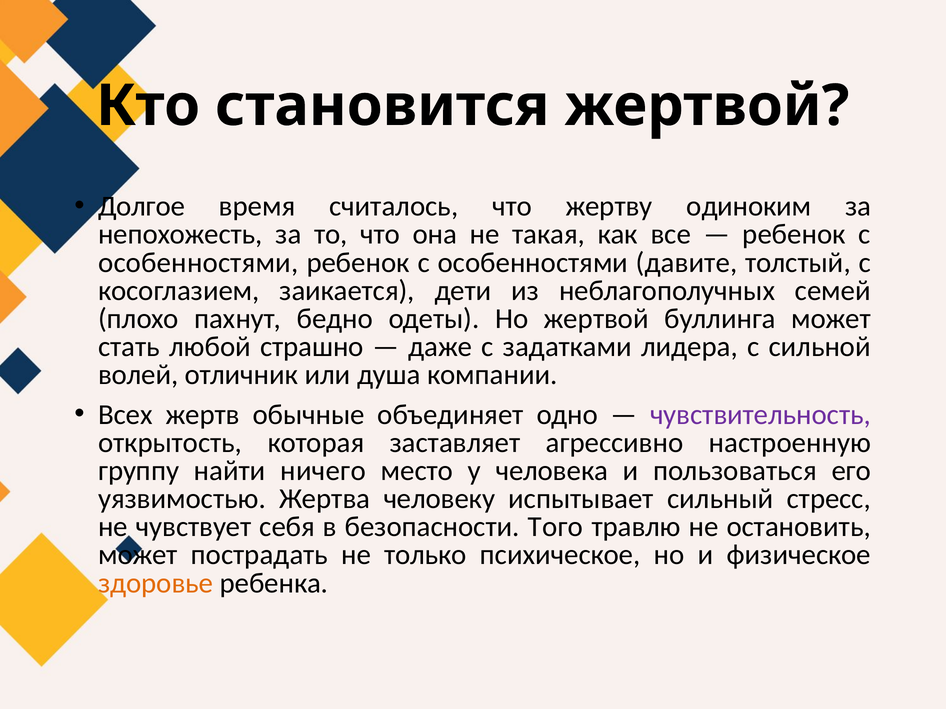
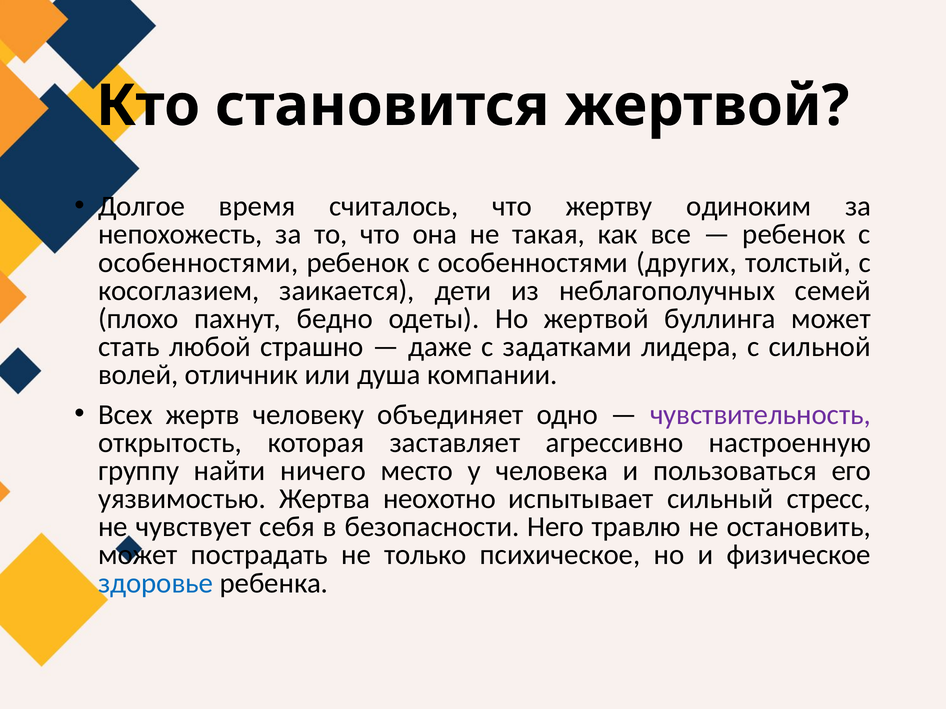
давите: давите -> других
обычные: обычные -> человеку
человеку: человеку -> неохотно
Того: Того -> Него
здоровье colour: orange -> blue
